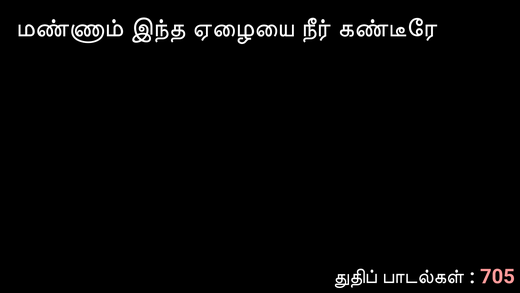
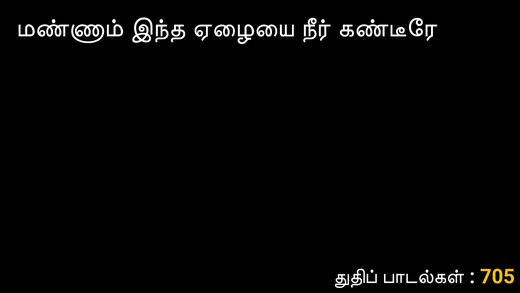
705 colour: pink -> yellow
